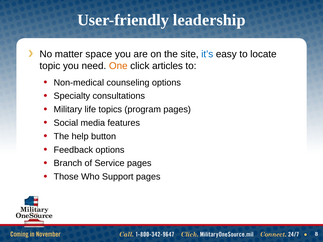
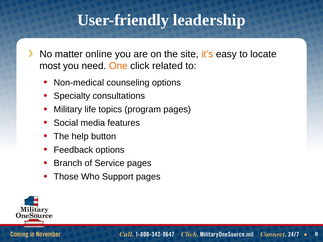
space: space -> online
it’s colour: blue -> orange
topic: topic -> most
articles: articles -> related
